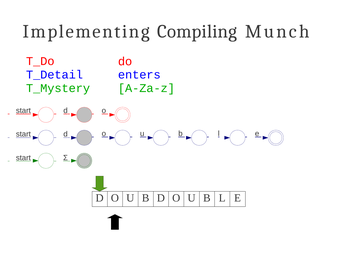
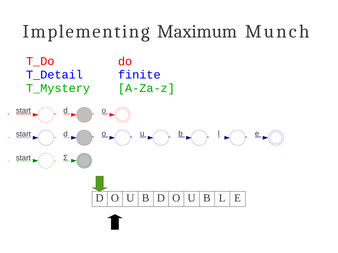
Compiling: Compiling -> Maximum
enters: enters -> finite
